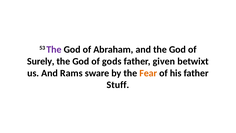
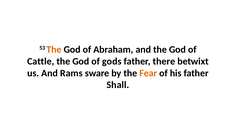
The at (54, 49) colour: purple -> orange
Surely: Surely -> Cattle
given: given -> there
Stuff: Stuff -> Shall
